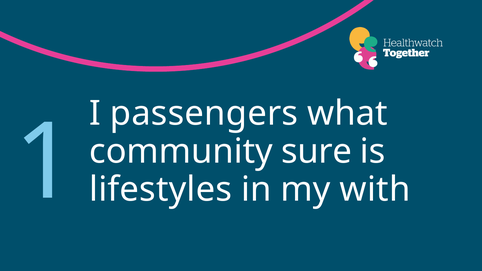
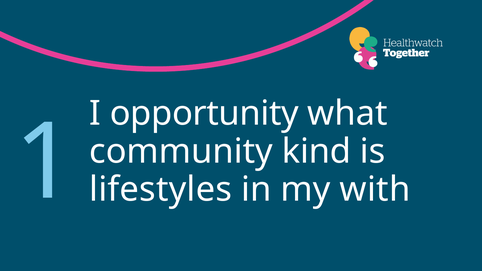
passengers: passengers -> opportunity
sure: sure -> kind
